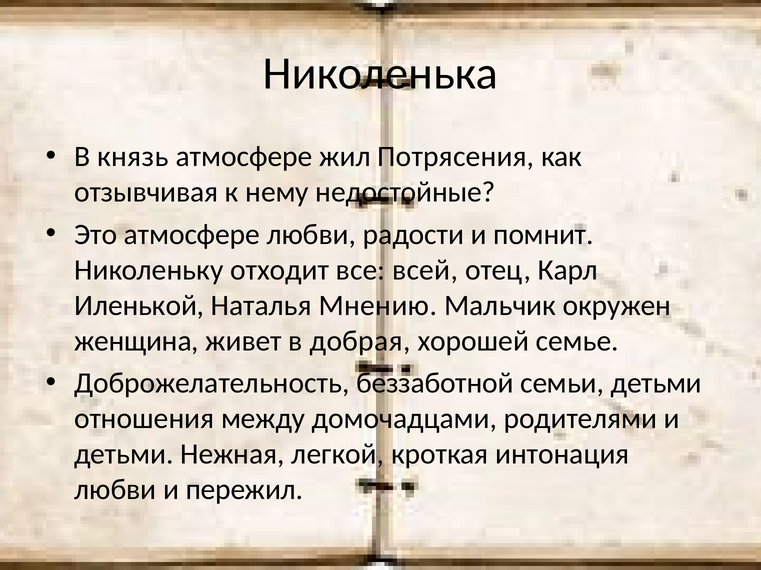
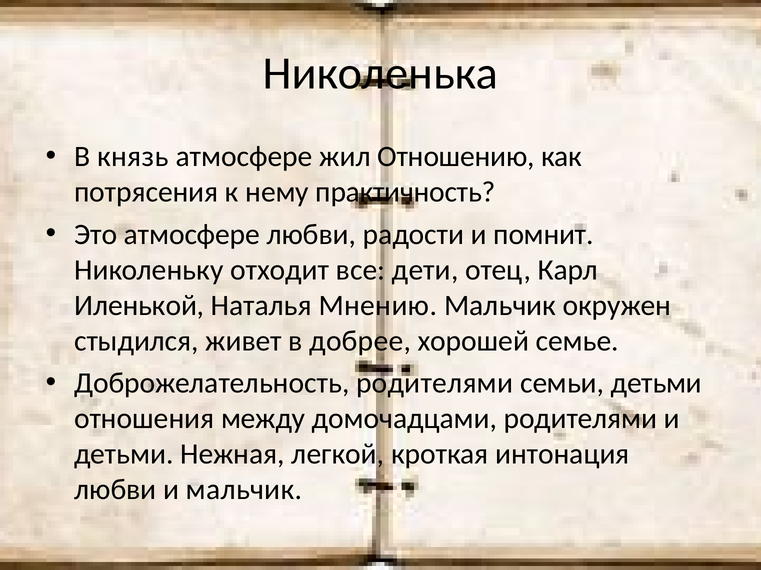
Потрясения: Потрясения -> Отношению
отзывчивая: отзывчивая -> потрясения
недостойные: недостойные -> практичность
всей: всей -> дети
женщина: женщина -> стыдился
добрая: добрая -> добрее
Доброжелательность беззаботной: беззаботной -> родителями
и пережил: пережил -> мальчик
